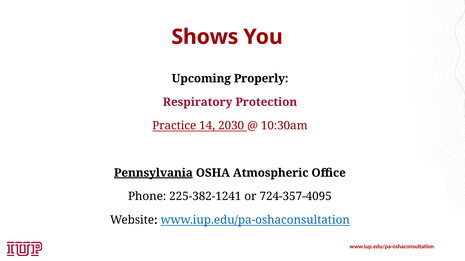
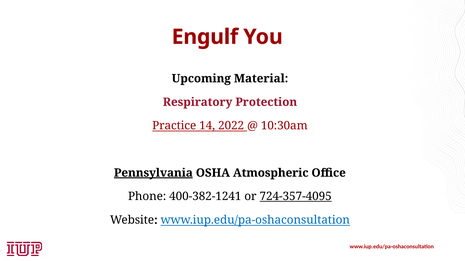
Shows: Shows -> Engulf
Properly: Properly -> Material
2030: 2030 -> 2022
225-382-1241: 225-382-1241 -> 400-382-1241
724-357-4095 underline: none -> present
